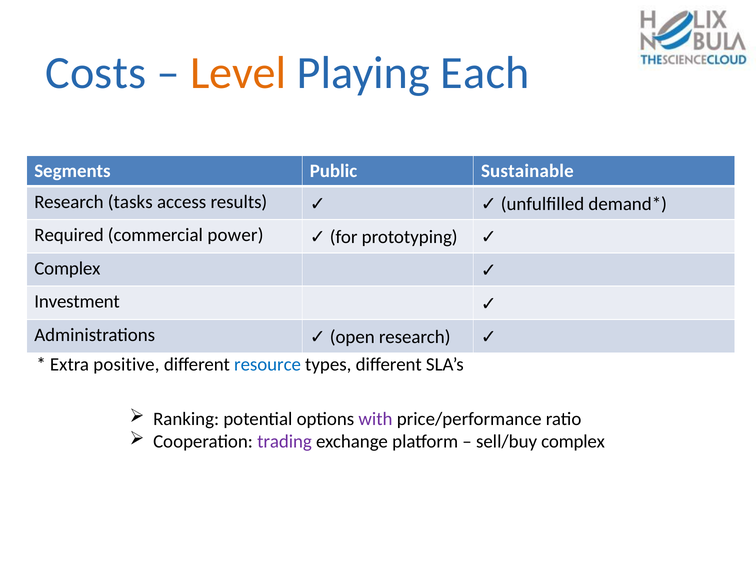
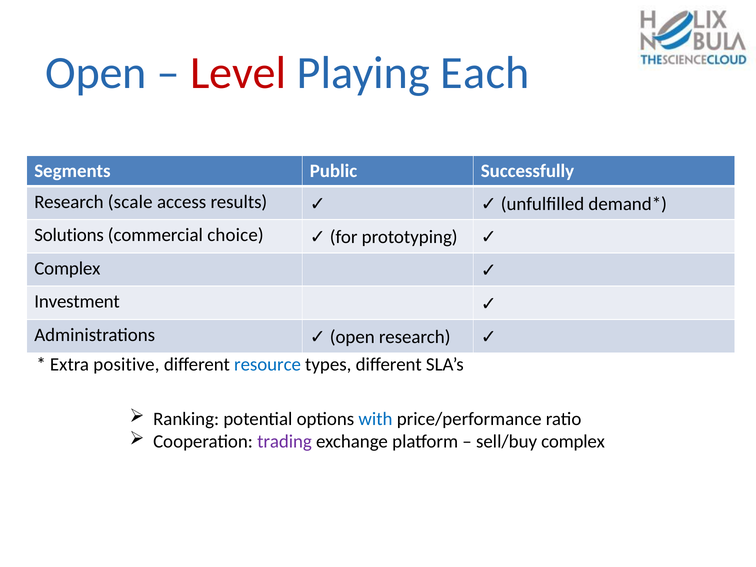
Costs at (96, 73): Costs -> Open
Level colour: orange -> red
Sustainable: Sustainable -> Successfully
tasks: tasks -> scale
Required: Required -> Solutions
power: power -> choice
with colour: purple -> blue
